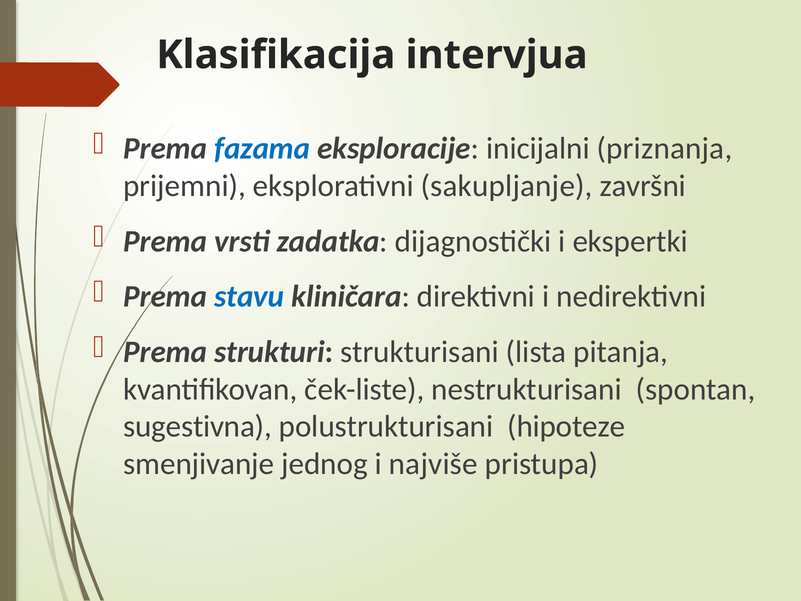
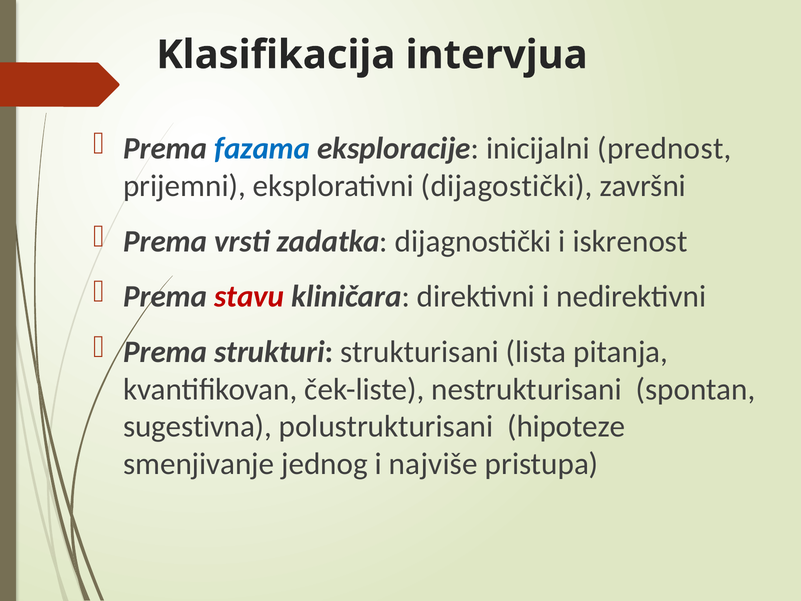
priznanja: priznanja -> prednost
sakupljanje: sakupljanje -> dijagostički
ekspertki: ekspertki -> iskrenost
stavu colour: blue -> red
